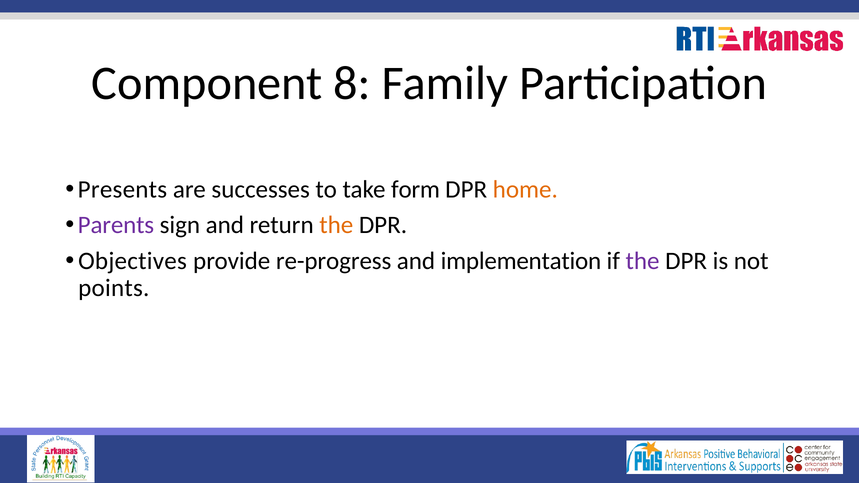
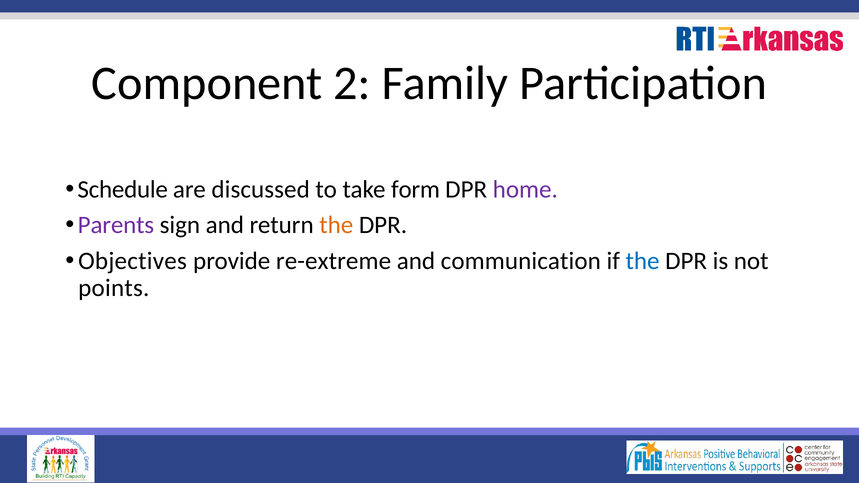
8: 8 -> 2
Presents: Presents -> Schedule
successes: successes -> discussed
home colour: orange -> purple
re-progress: re-progress -> re-extreme
implementation: implementation -> communication
the at (643, 261) colour: purple -> blue
